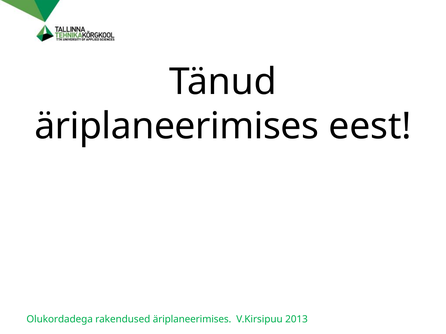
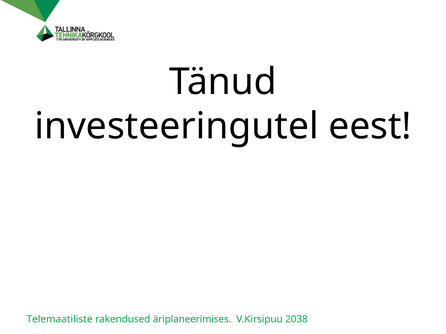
äriplaneerimises at (177, 127): äriplaneerimises -> investeeringutel
Olukordadega: Olukordadega -> Telemaatiliste
2013: 2013 -> 2038
